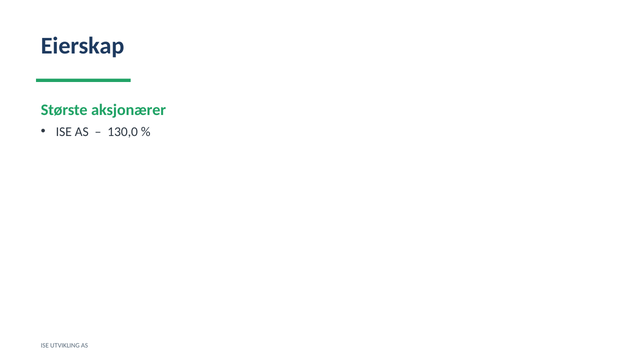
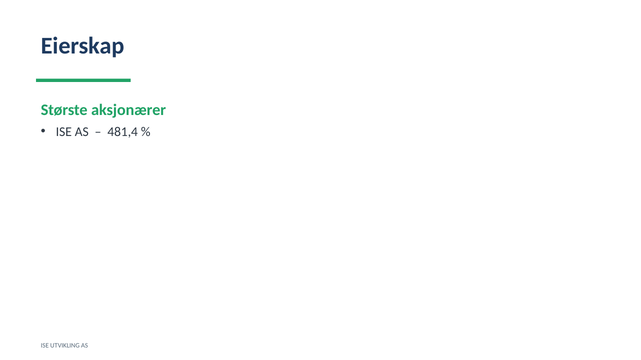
130,0: 130,0 -> 481,4
